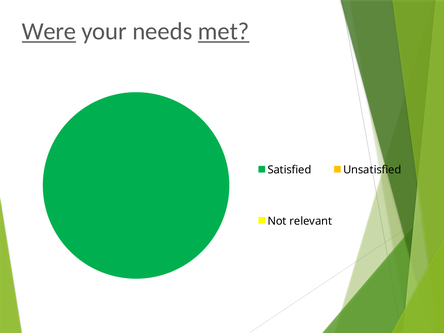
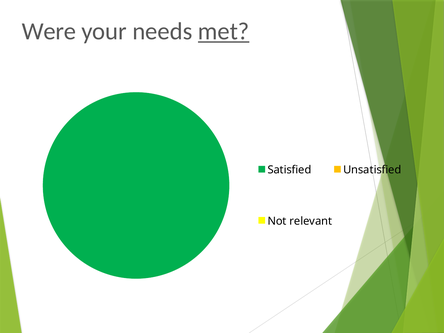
Were underline: present -> none
